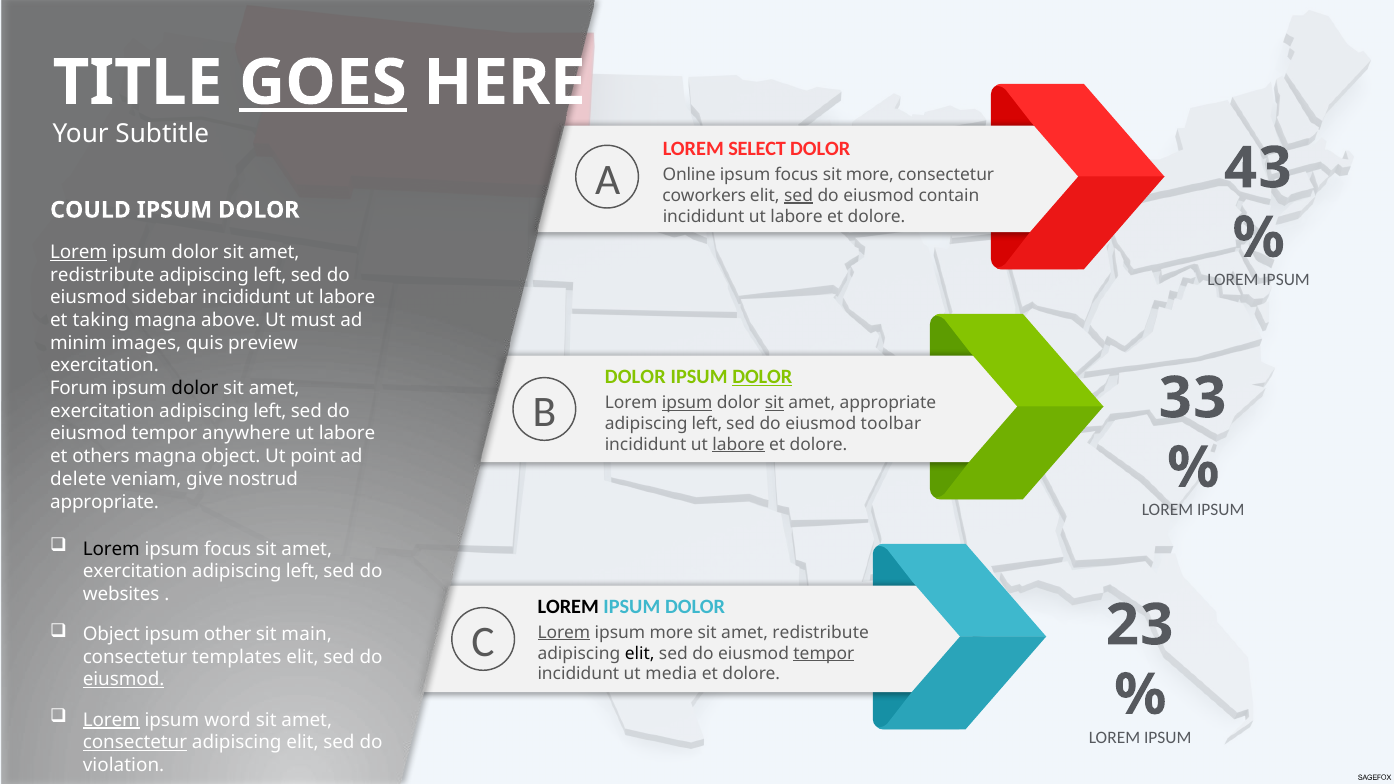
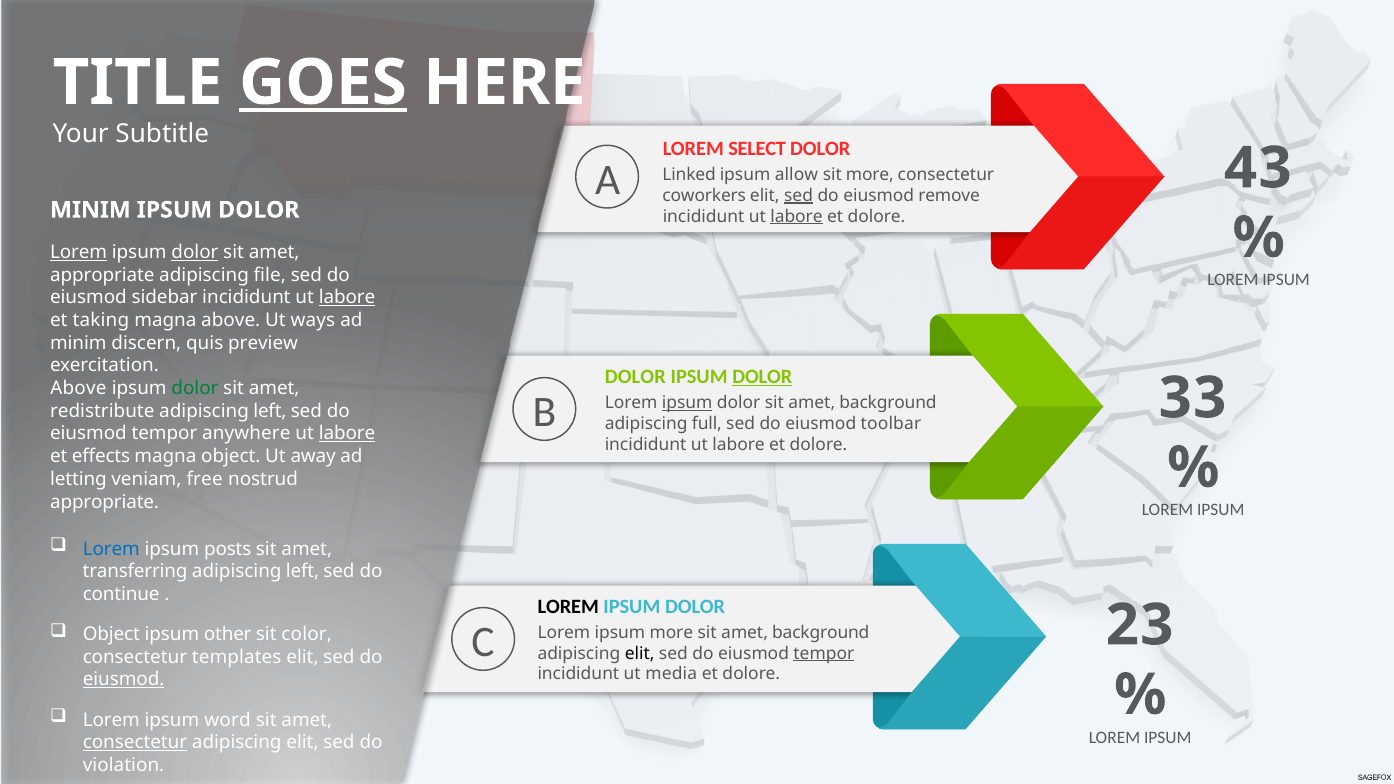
Online: Online -> Linked
focus at (797, 175): focus -> allow
contain: contain -> remove
COULD at (90, 210): COULD -> MINIM
labore at (797, 216) underline: none -> present
dolor at (195, 252) underline: none -> present
redistribute at (102, 275): redistribute -> appropriate
left at (270, 275): left -> file
labore at (347, 298) underline: none -> present
must: must -> ways
images: images -> discern
Forum at (79, 388): Forum -> Above
dolor at (195, 388) colour: black -> green
sit at (774, 403) underline: present -> none
appropriate at (888, 403): appropriate -> background
exercitation at (102, 411): exercitation -> redistribute
left at (707, 424): left -> full
labore at (347, 434) underline: none -> present
labore at (739, 445) underline: present -> none
others: others -> effects
point: point -> away
delete: delete -> letting
give: give -> free
Lorem at (111, 549) colour: black -> blue
focus at (228, 549): focus -> posts
exercitation at (135, 572): exercitation -> transferring
websites: websites -> continue
main: main -> color
Lorem at (564, 632) underline: present -> none
redistribute at (821, 632): redistribute -> background
Lorem at (111, 720) underline: present -> none
